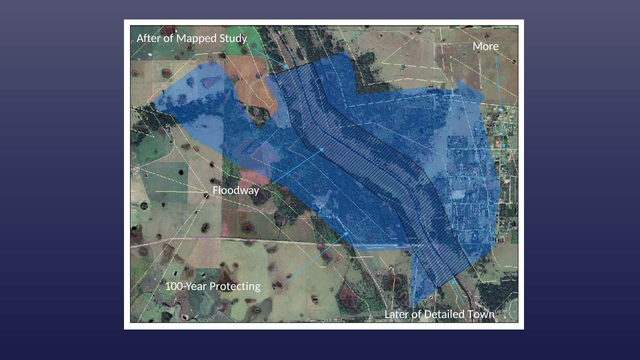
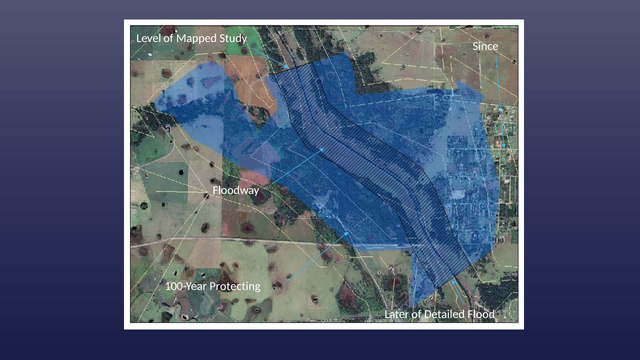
After: After -> Level
More: More -> Since
Town: Town -> Flood
